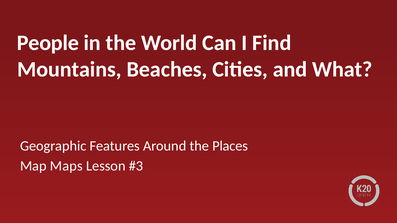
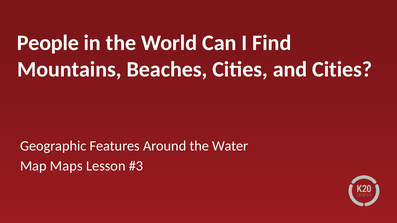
and What: What -> Cities
Places: Places -> Water
